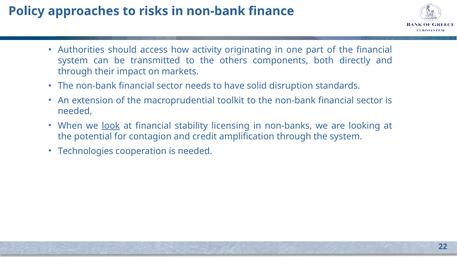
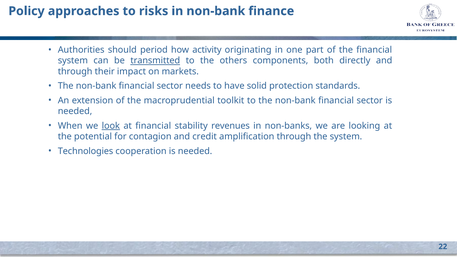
access: access -> period
transmitted underline: none -> present
disruption: disruption -> protection
licensing: licensing -> revenues
